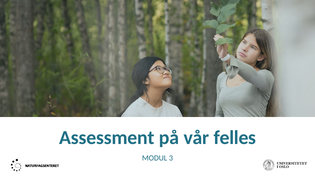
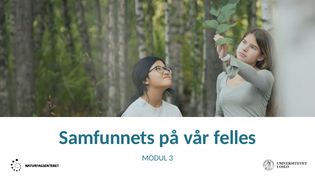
Assessment: Assessment -> Samfunnets
